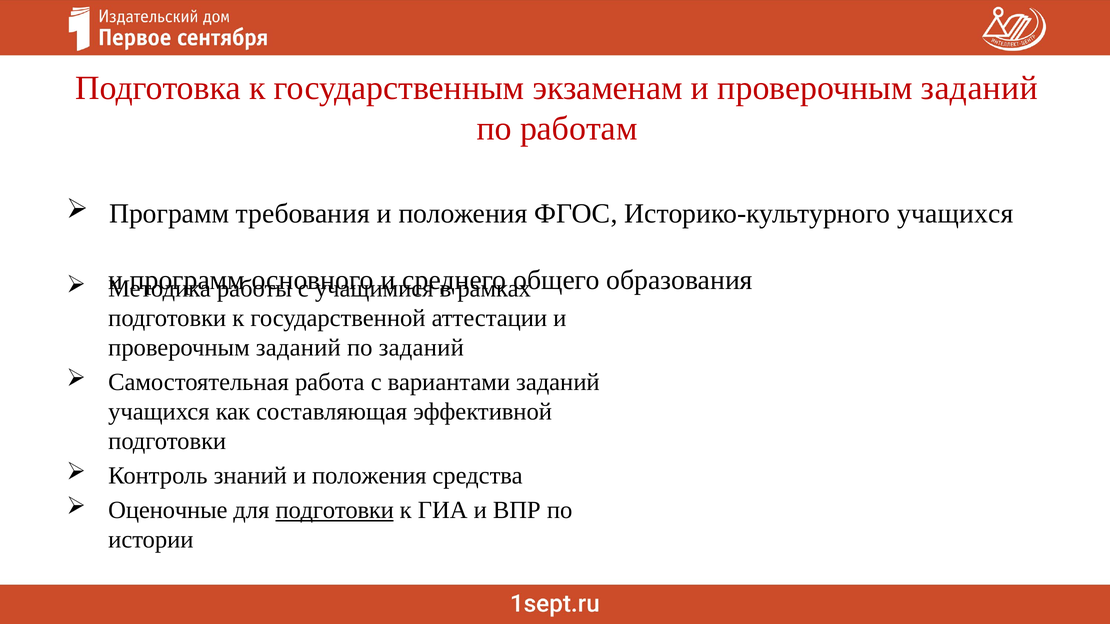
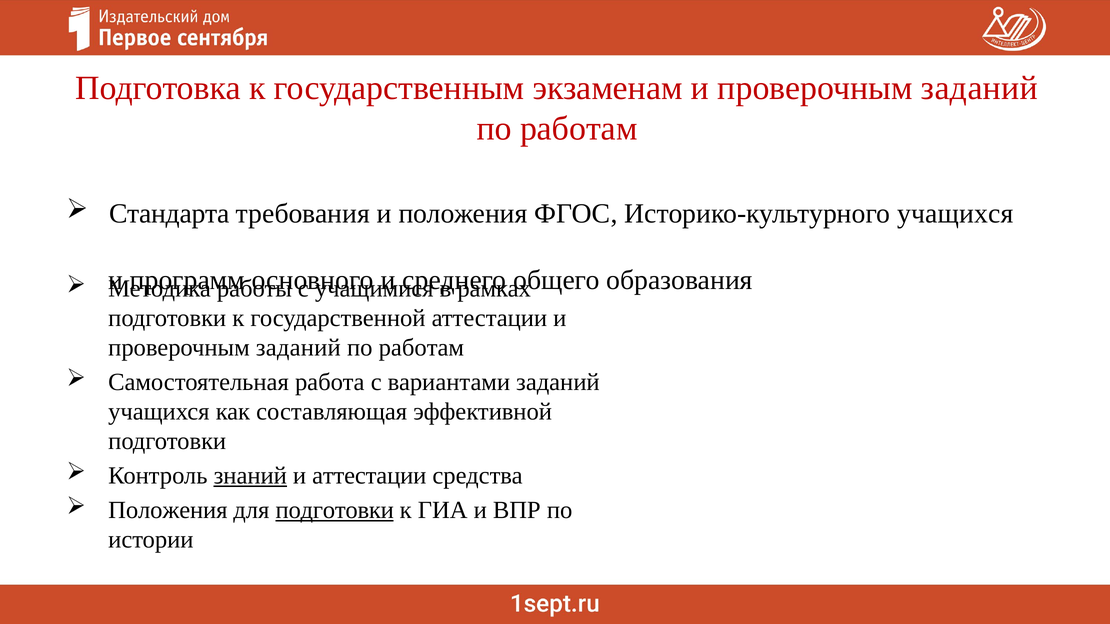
Программ at (169, 214): Программ -> Стандарта
заданий at (421, 348): заданий -> работам
знаний underline: none -> present
положения at (369, 476): положения -> аттестации
Оценочные at (168, 510): Оценочные -> Положения
